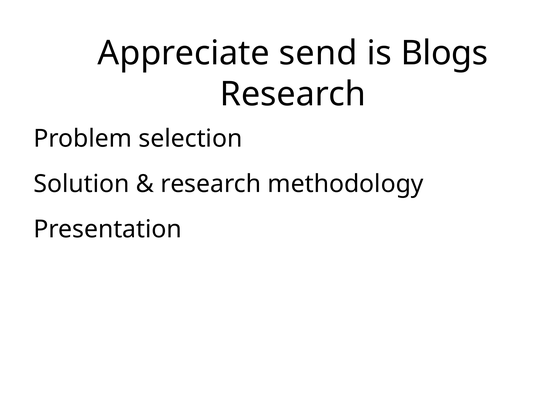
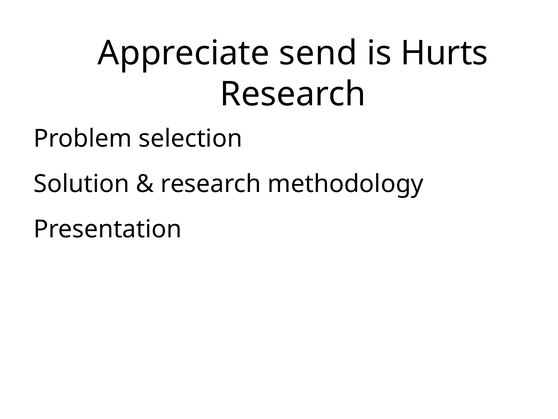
Blogs: Blogs -> Hurts
